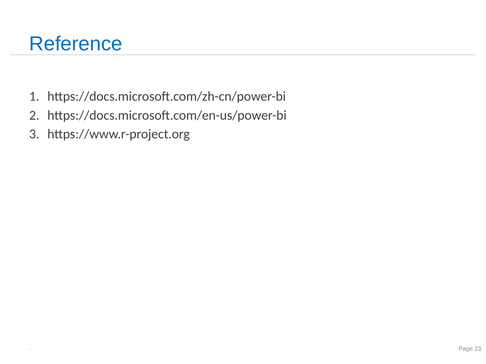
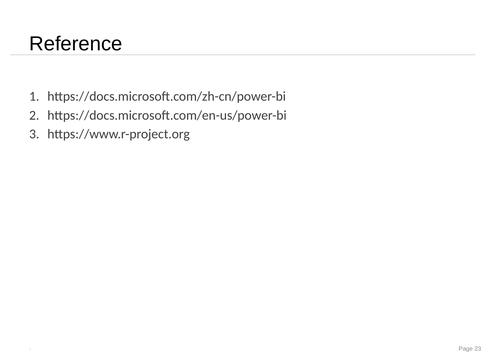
Reference colour: blue -> black
